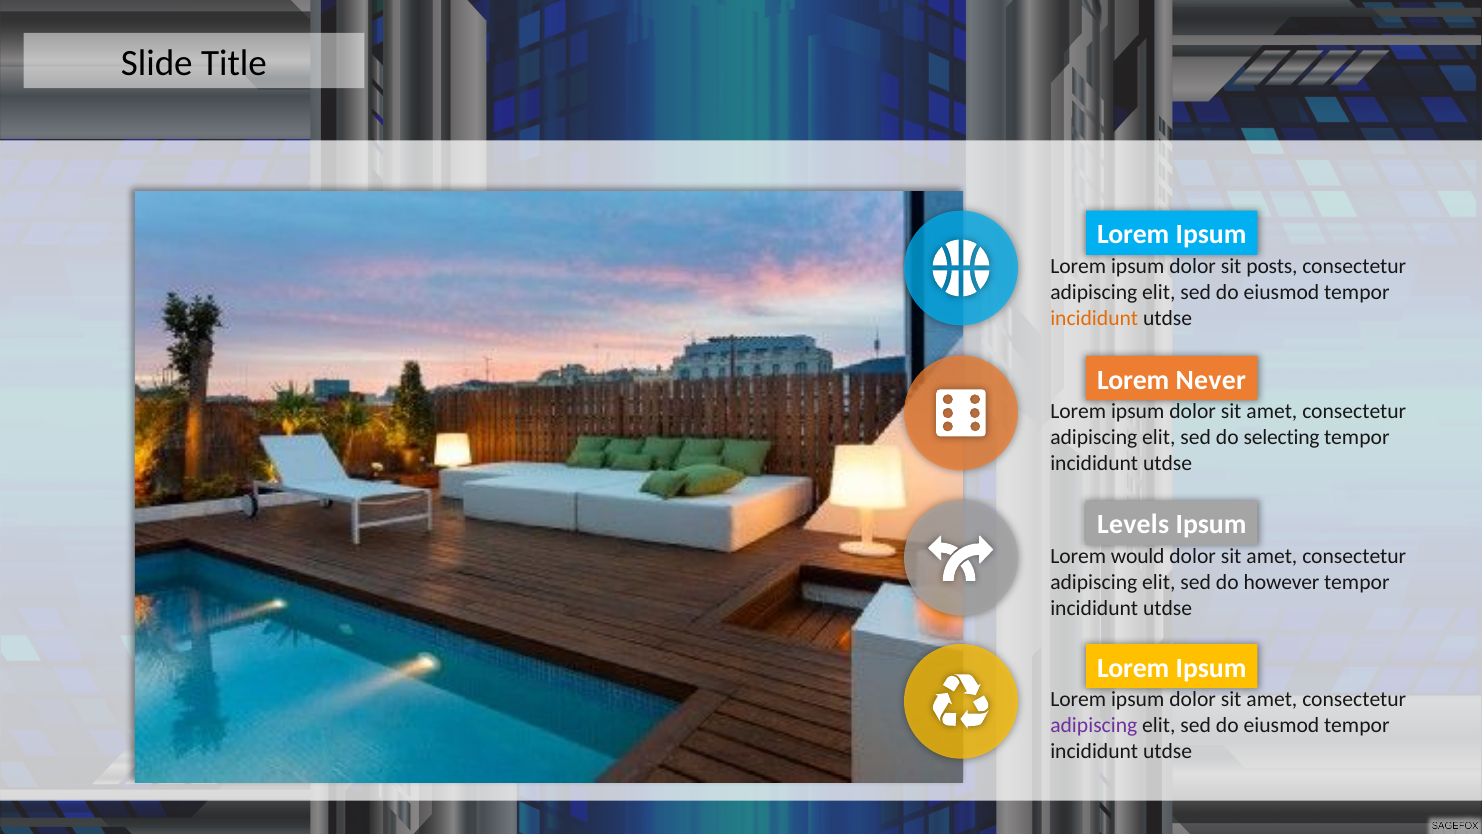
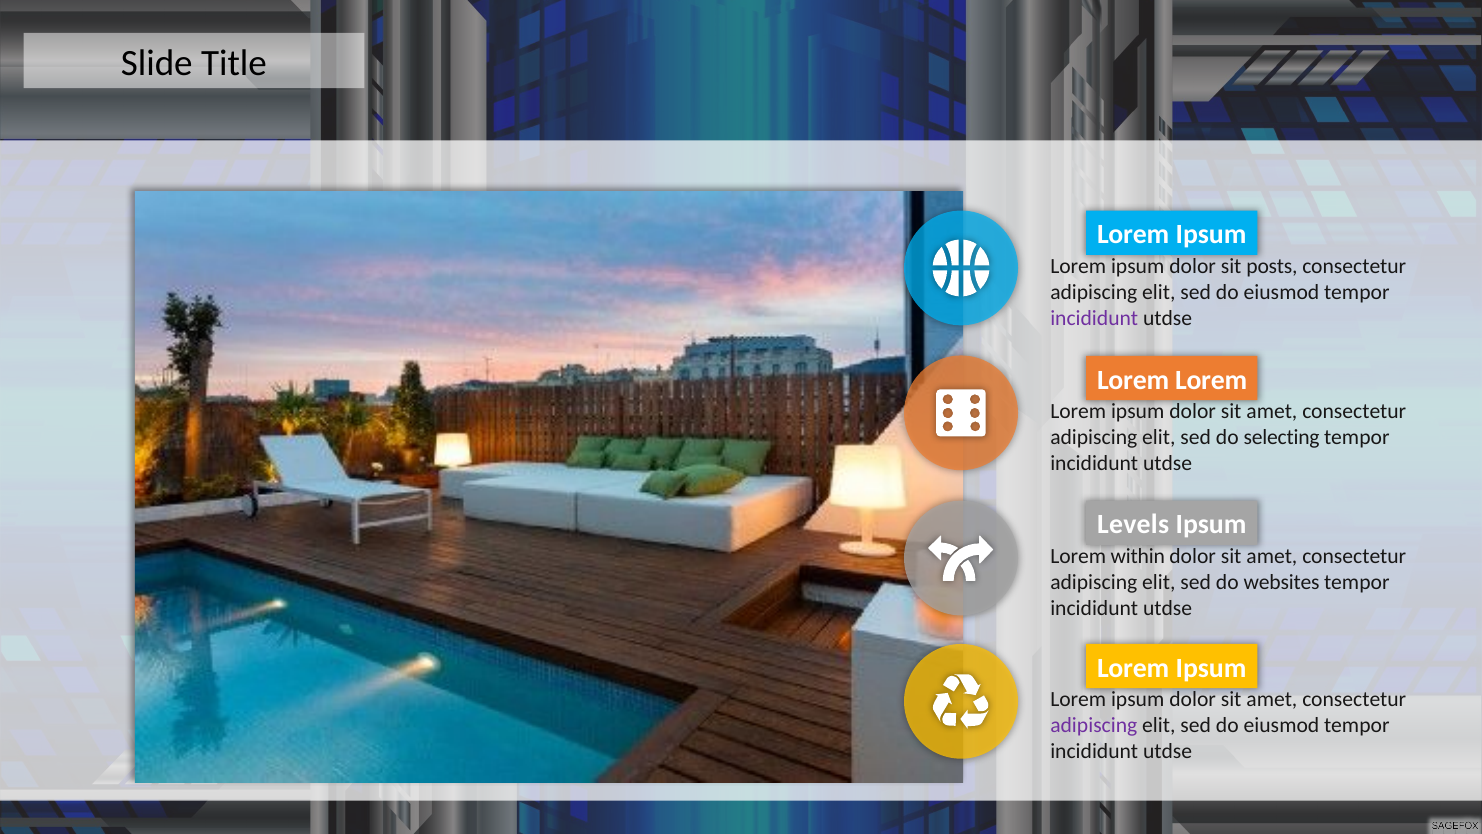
incididunt at (1094, 318) colour: orange -> purple
Never at (1211, 380): Never -> Lorem
would: would -> within
however: however -> websites
